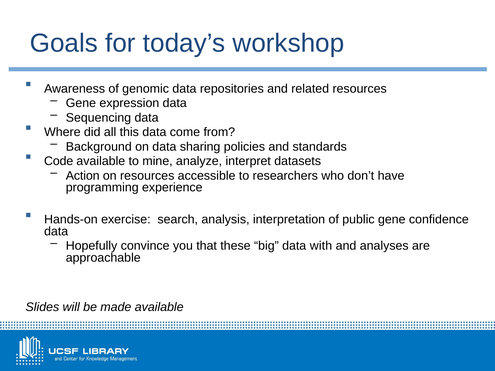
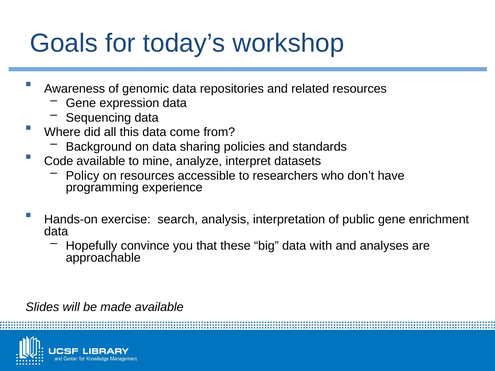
Action: Action -> Policy
confidence: confidence -> enrichment
